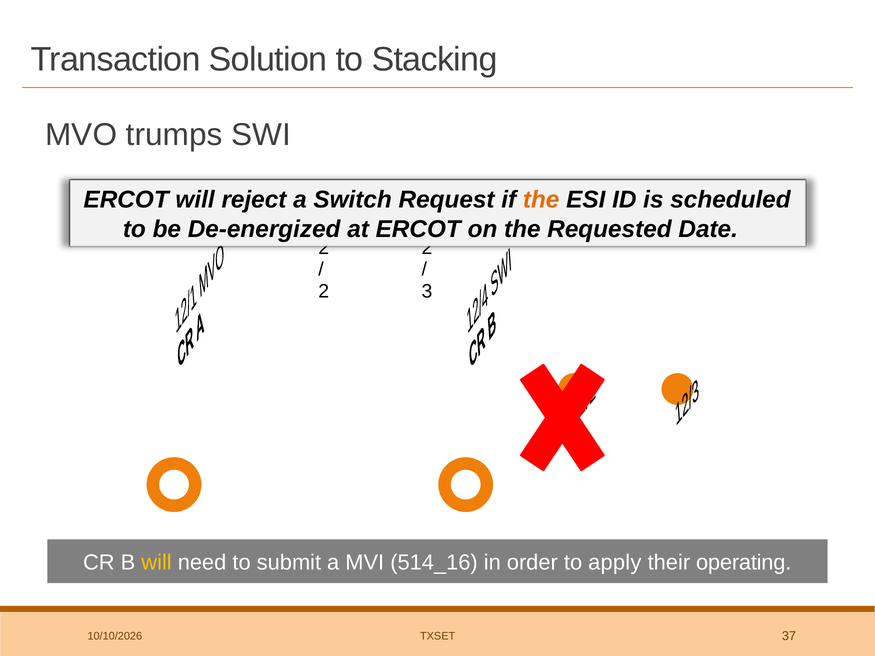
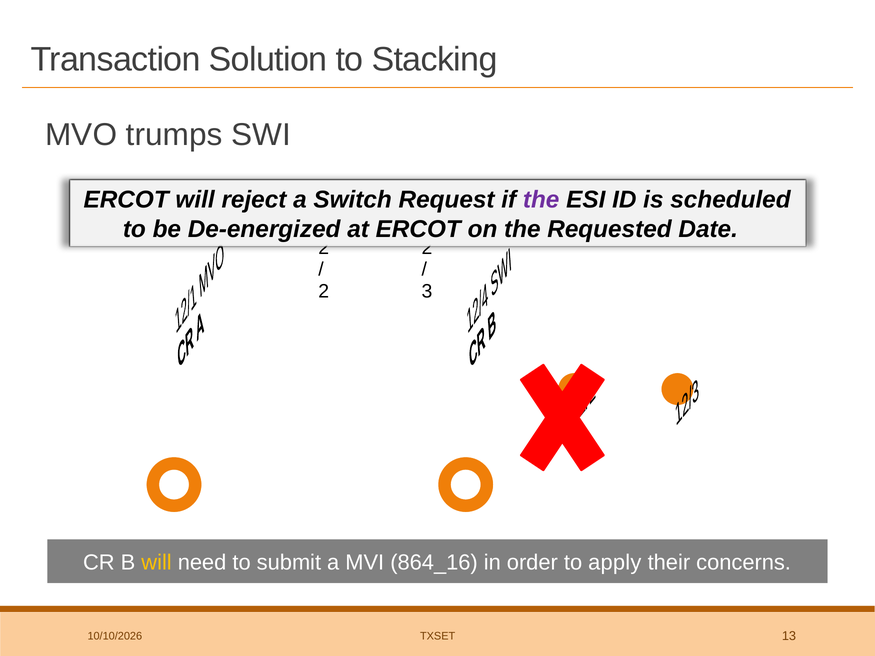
the at (541, 200) colour: orange -> purple
514_16: 514_16 -> 864_16
operating: operating -> concerns
37: 37 -> 13
